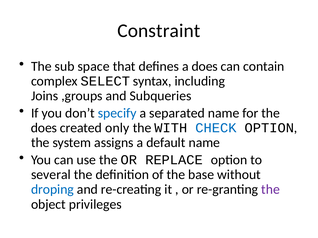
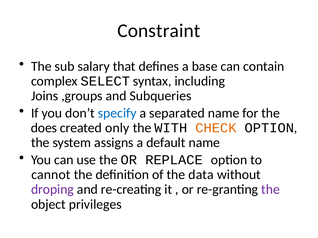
space: space -> salary
a does: does -> base
CHECK colour: blue -> orange
several: several -> cannot
base: base -> data
droping colour: blue -> purple
